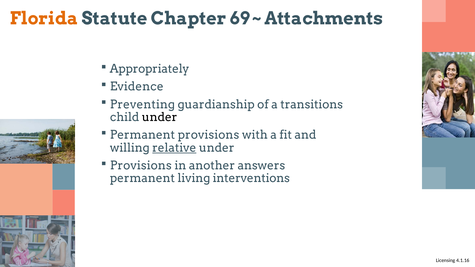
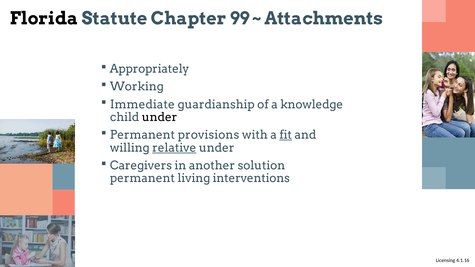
Florida colour: orange -> black
69: 69 -> 99
Evidence: Evidence -> Working
Preventing: Preventing -> Immediate
transitions: transitions -> knowledge
fit underline: none -> present
Provisions at (141, 166): Provisions -> Caregivers
answers: answers -> solution
